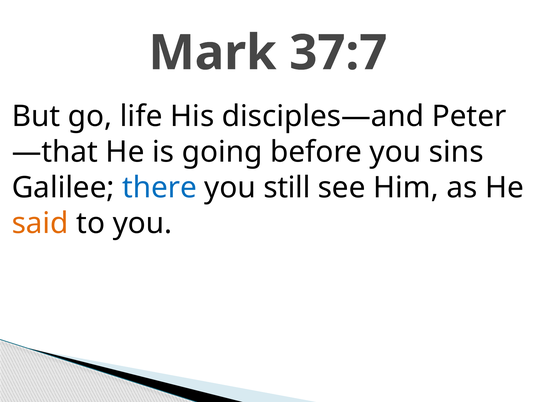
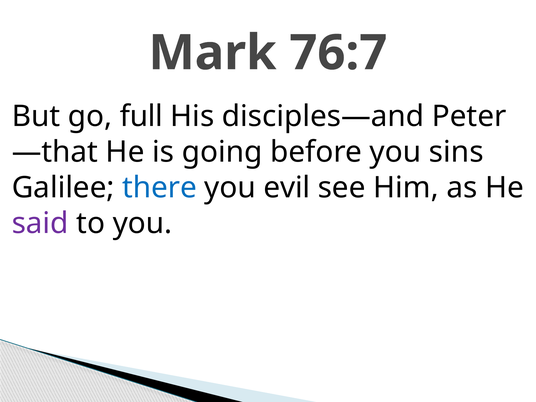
37:7: 37:7 -> 76:7
life: life -> full
still: still -> evil
said colour: orange -> purple
